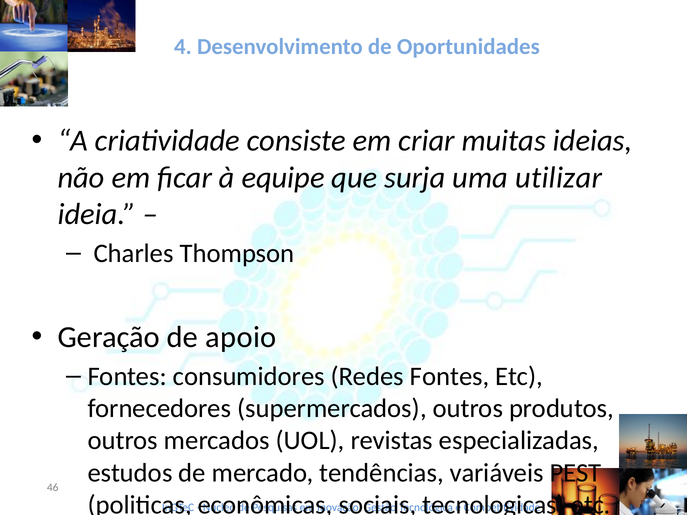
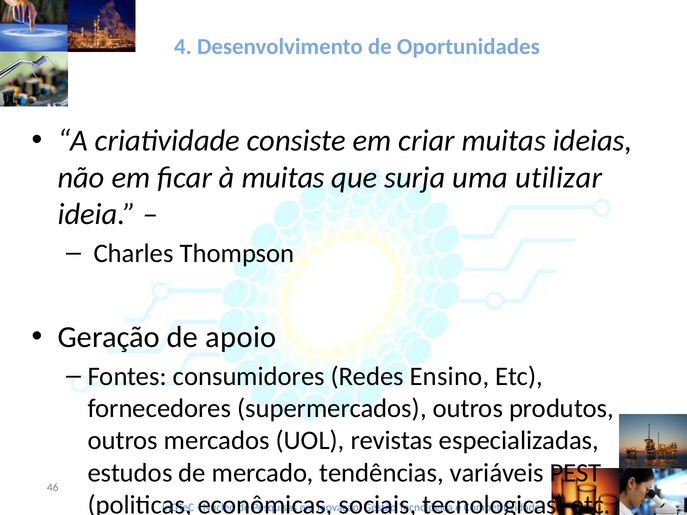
à equipe: equipe -> muitas
Redes Fontes: Fontes -> Ensino
